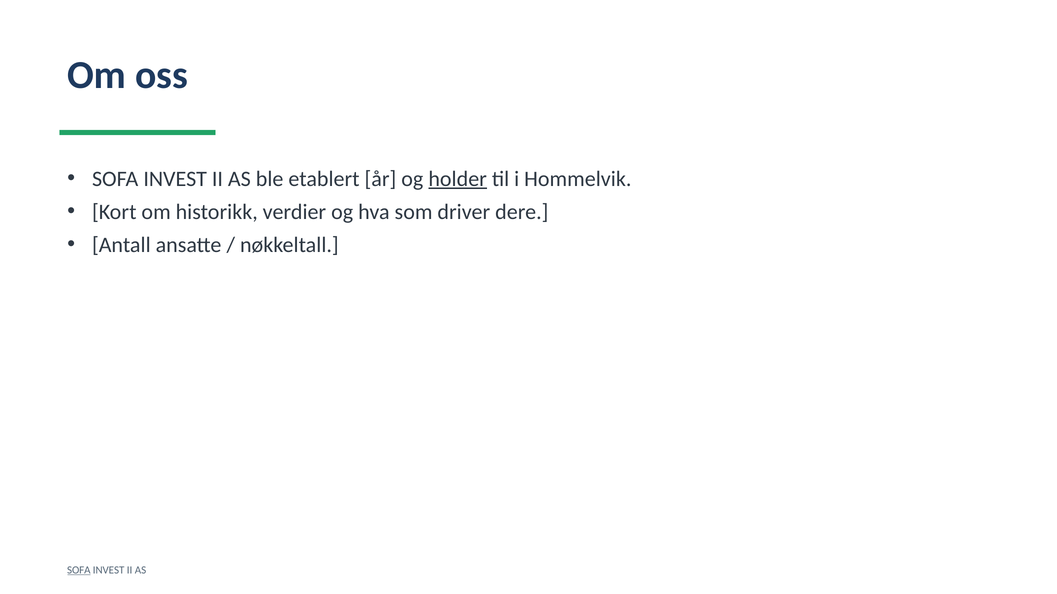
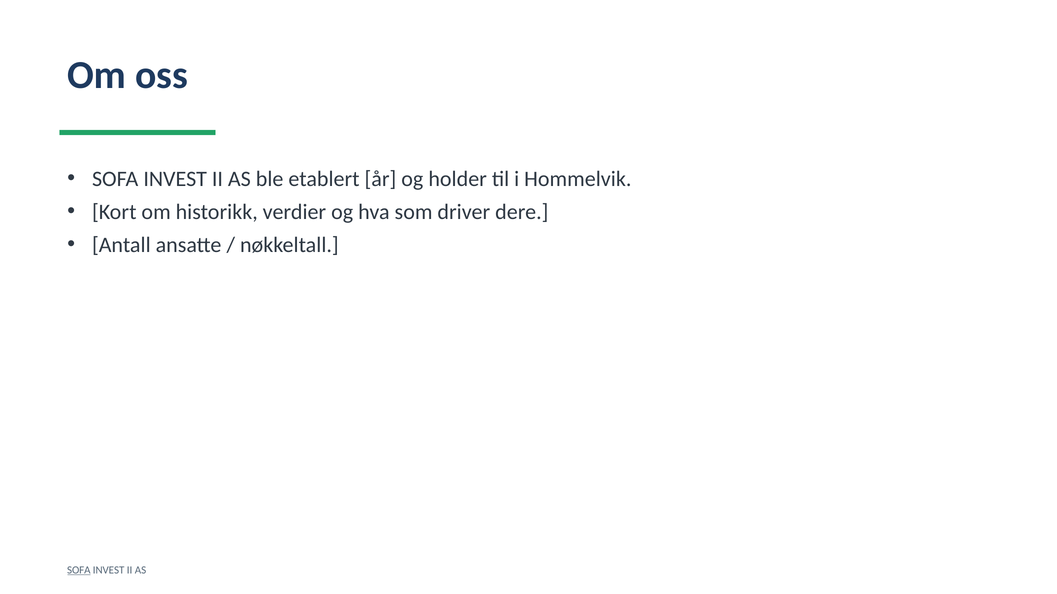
holder underline: present -> none
